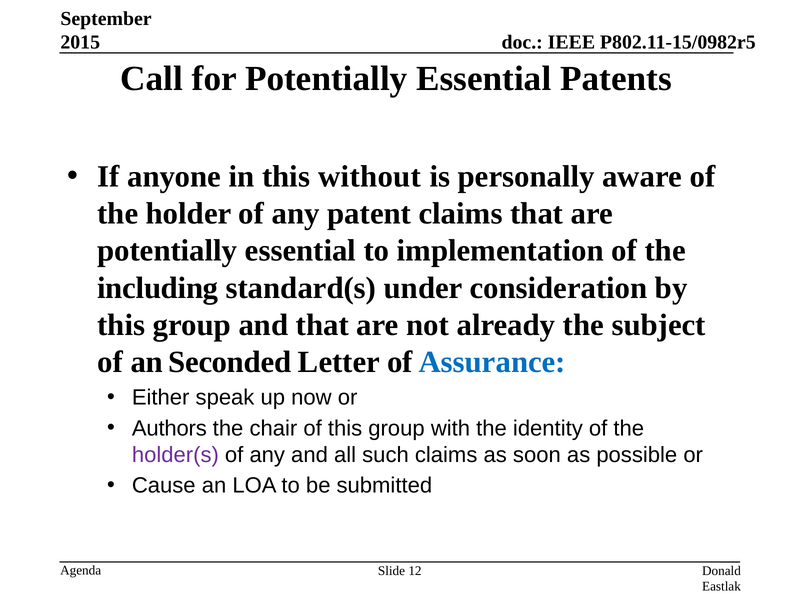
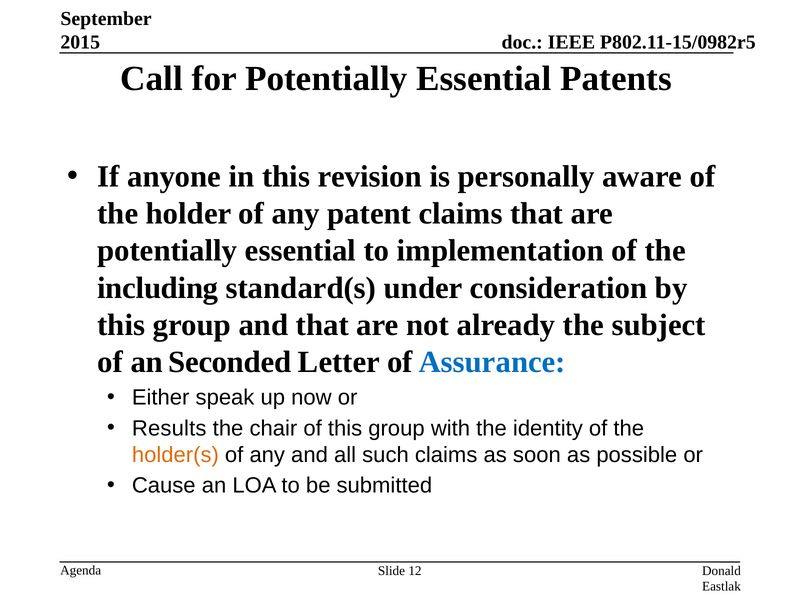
without: without -> revision
Authors: Authors -> Results
holder(s colour: purple -> orange
